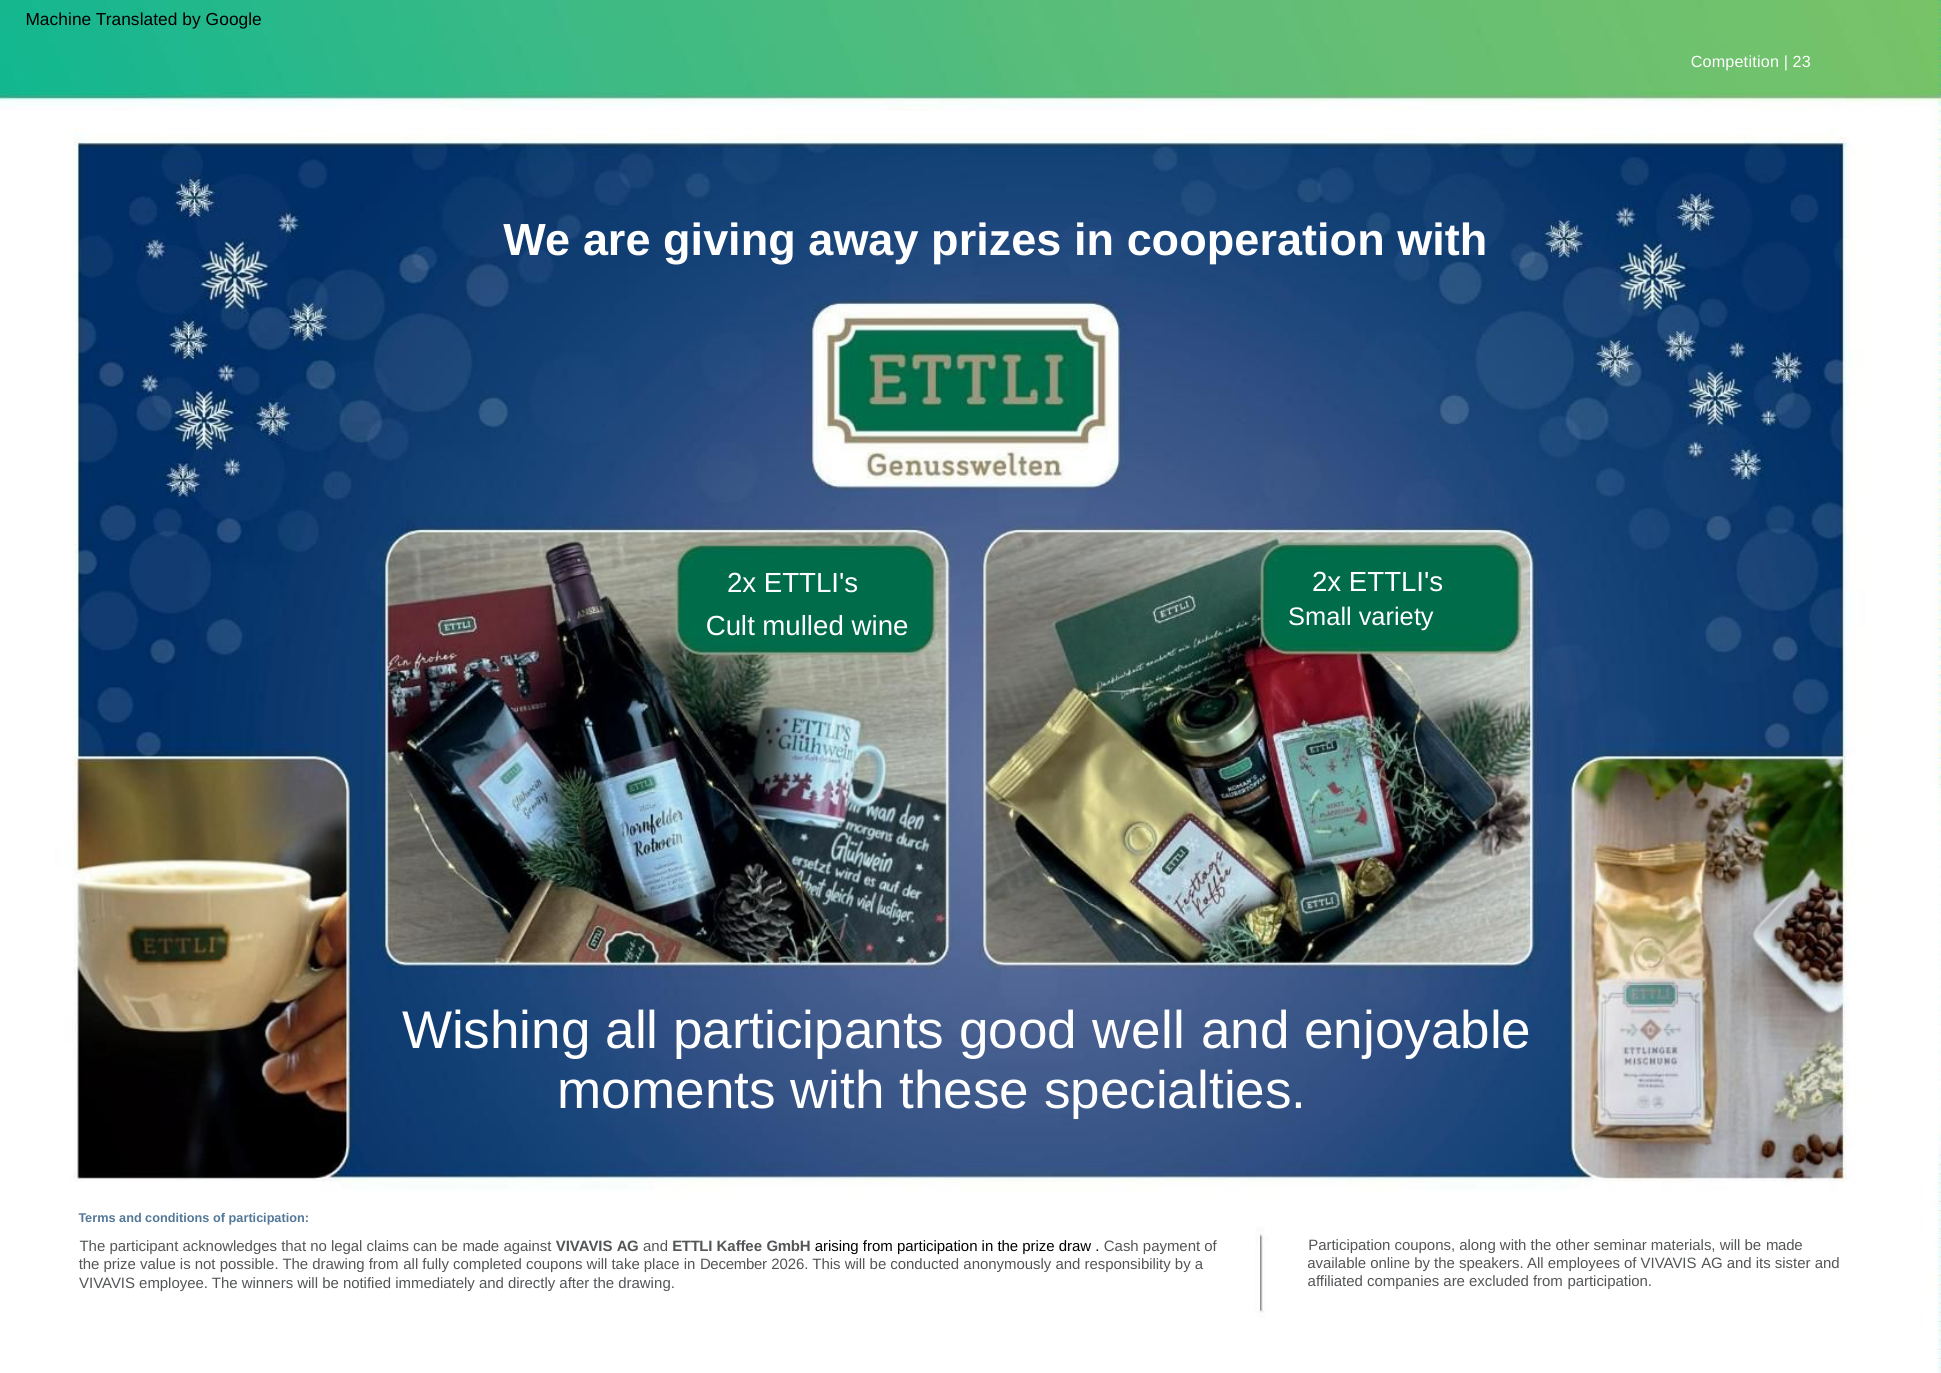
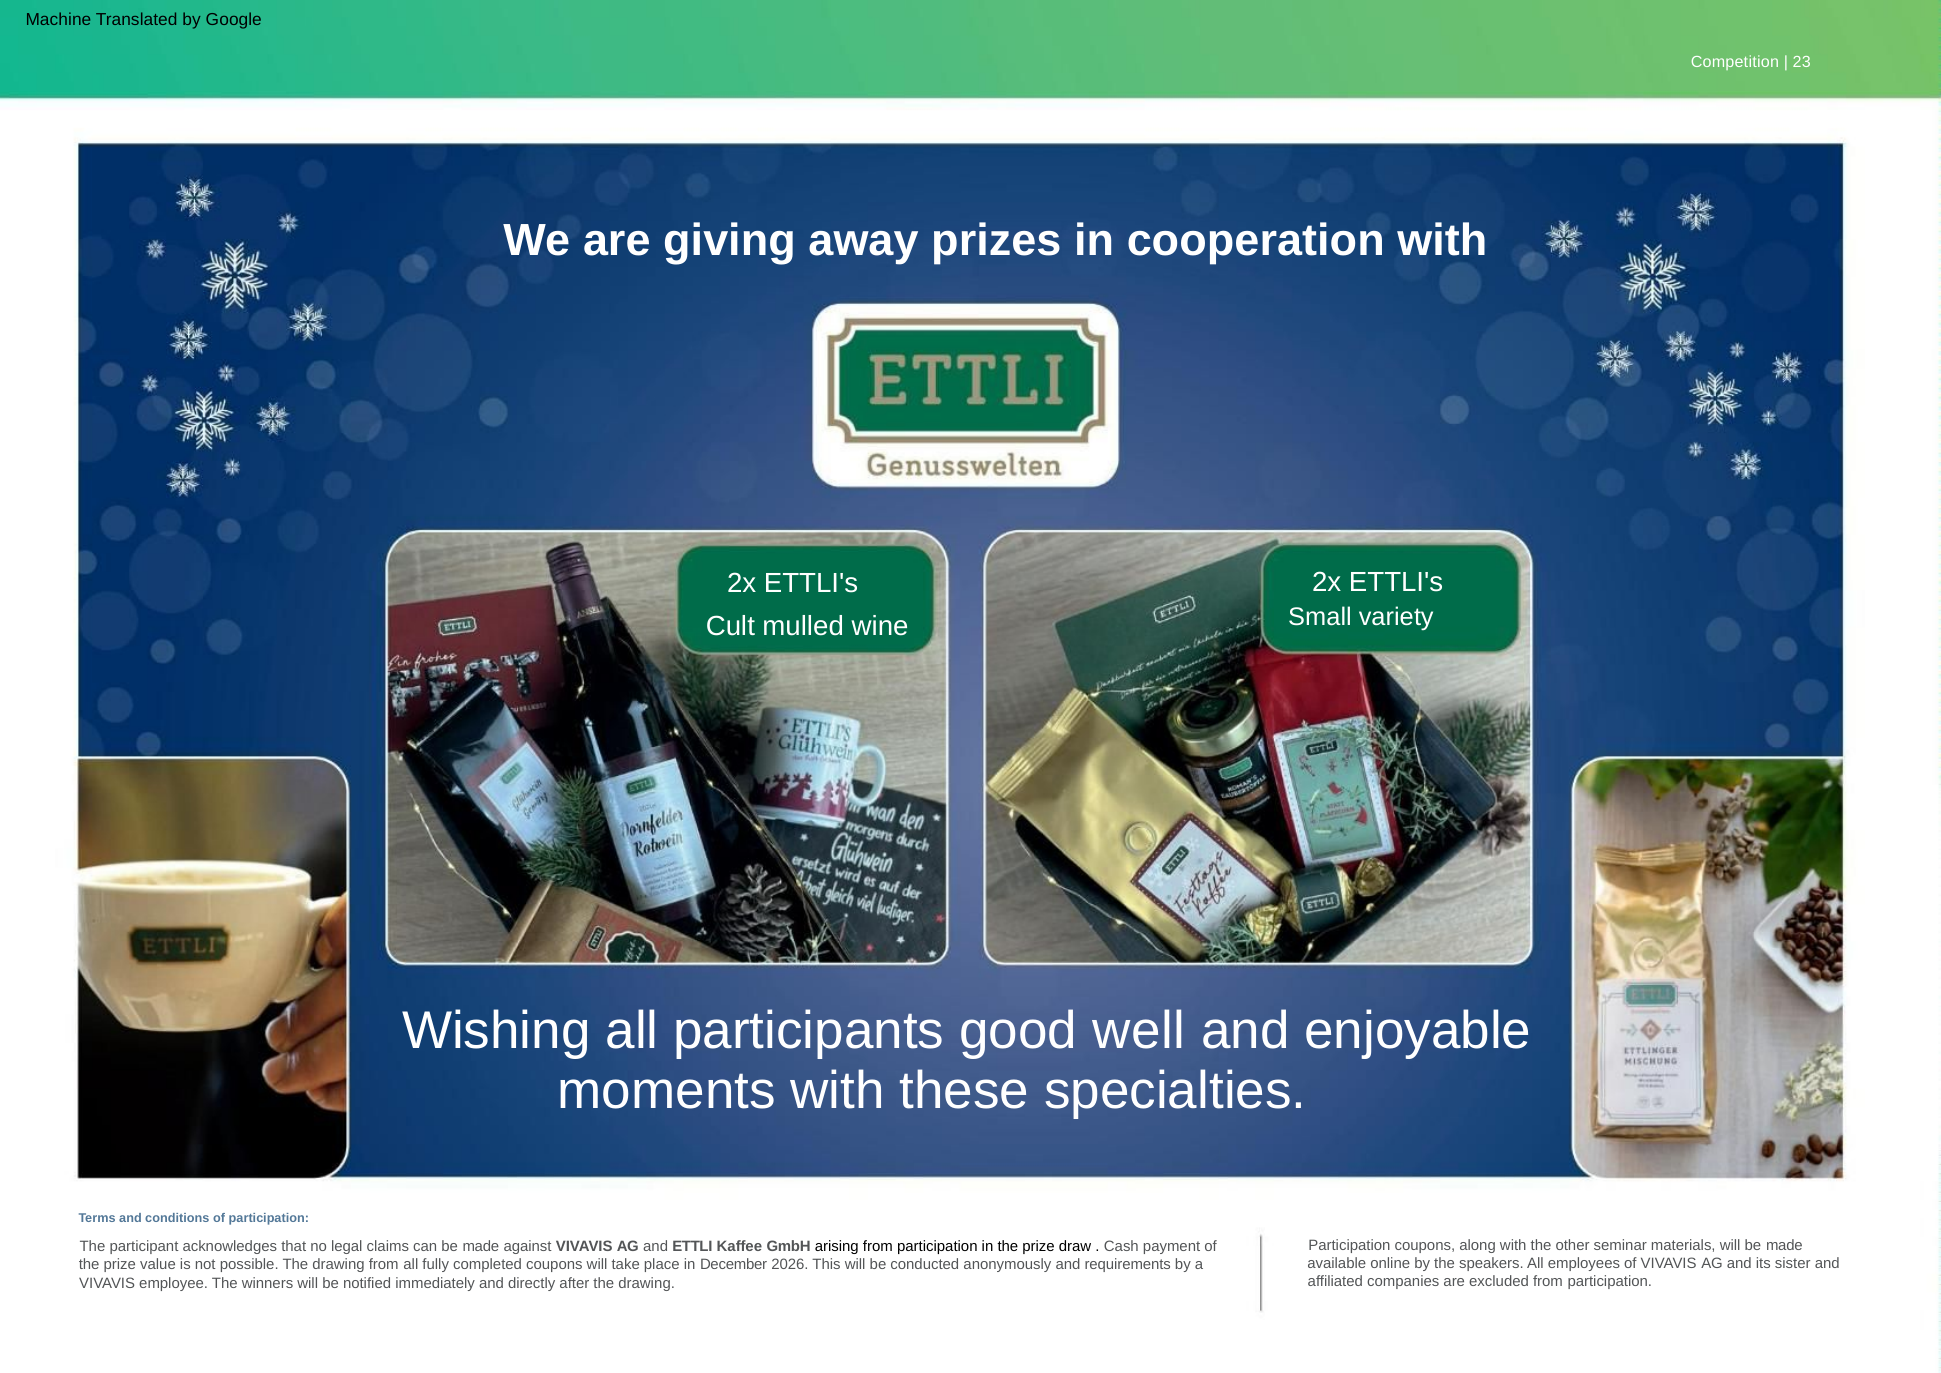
responsibility: responsibility -> requirements
